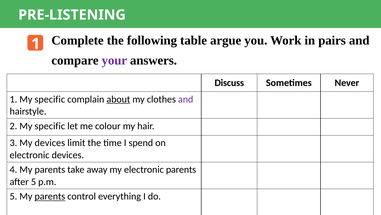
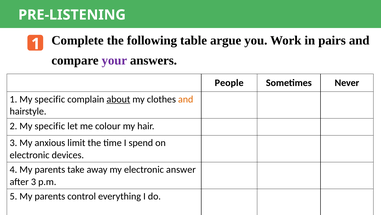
Discuss: Discuss -> People
and at (186, 99) colour: purple -> orange
My devices: devices -> anxious
electronic parents: parents -> answer
after 5: 5 -> 3
parents at (50, 196) underline: present -> none
